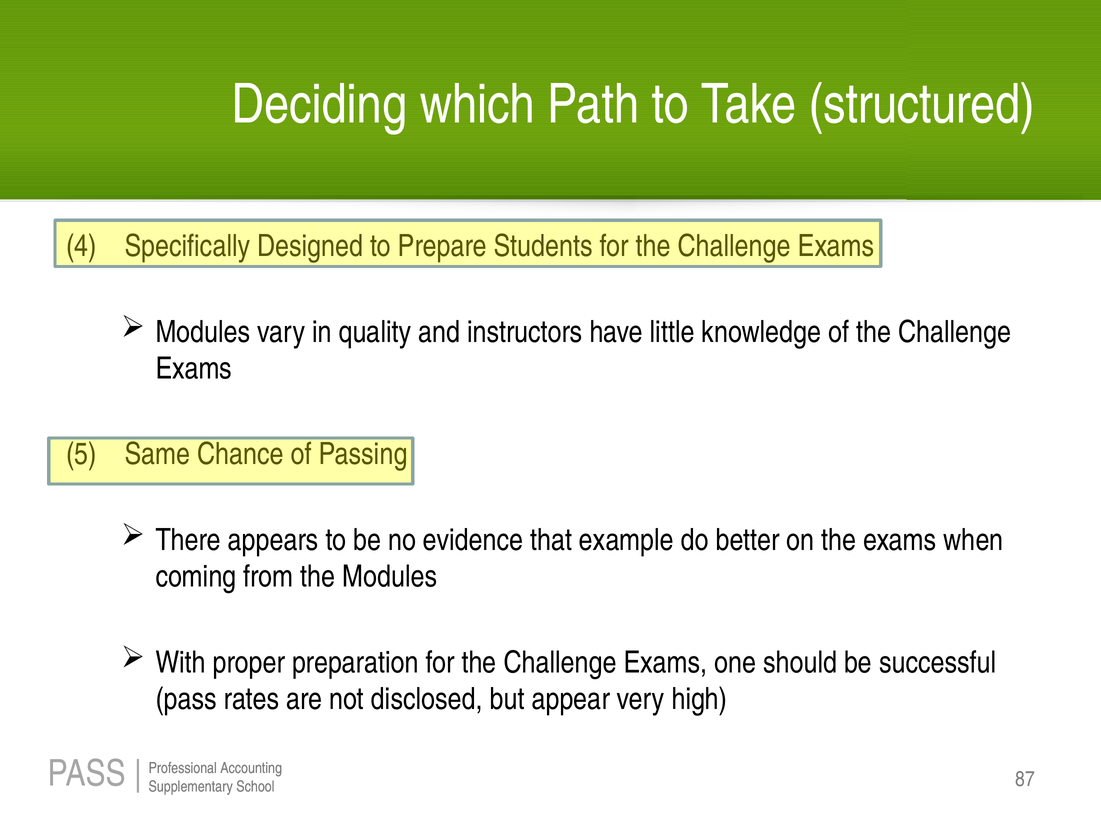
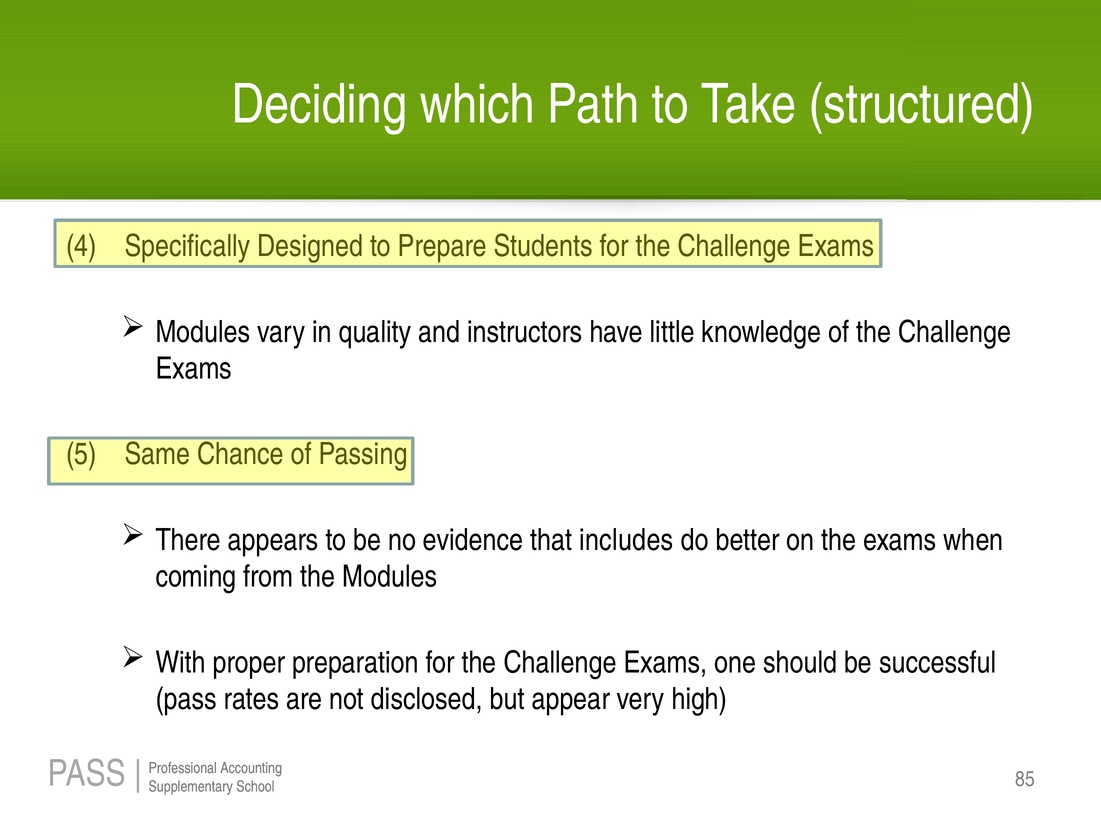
example: example -> includes
87: 87 -> 85
